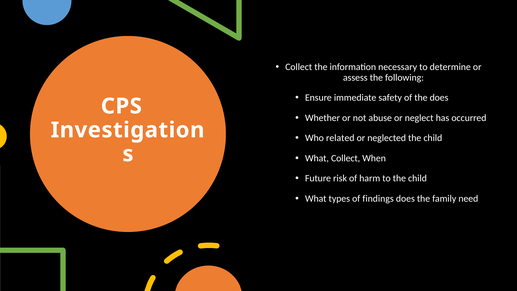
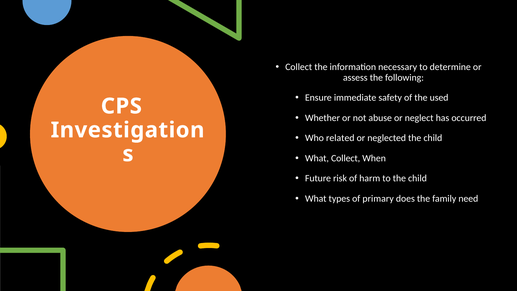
the does: does -> used
findings: findings -> primary
